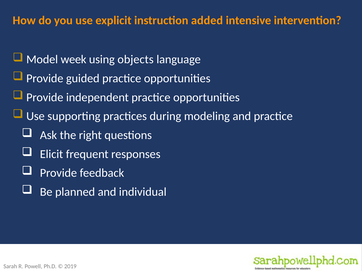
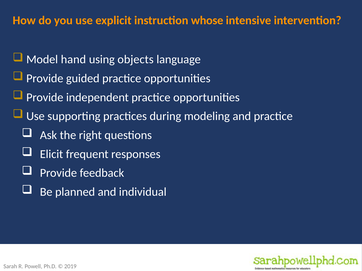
added: added -> whose
week: week -> hand
